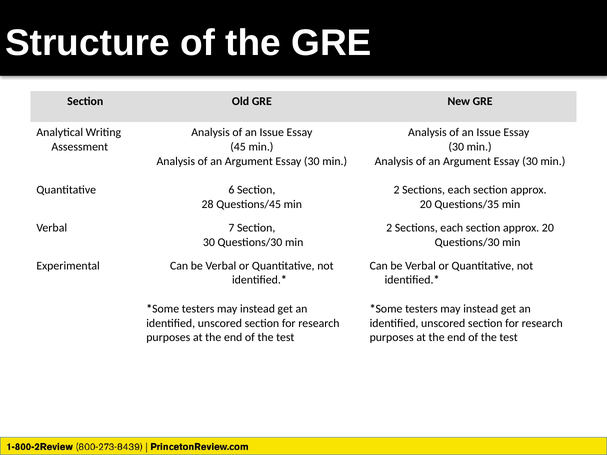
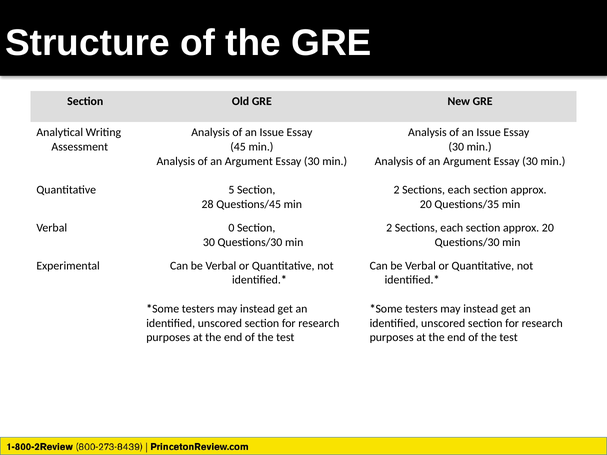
6: 6 -> 5
7: 7 -> 0
